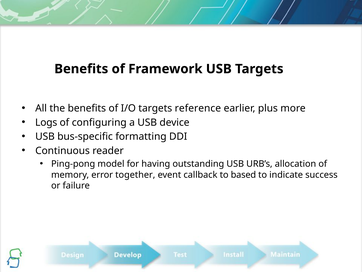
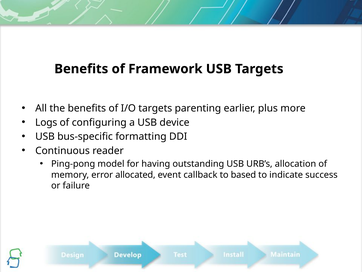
reference: reference -> parenting
together: together -> allocated
